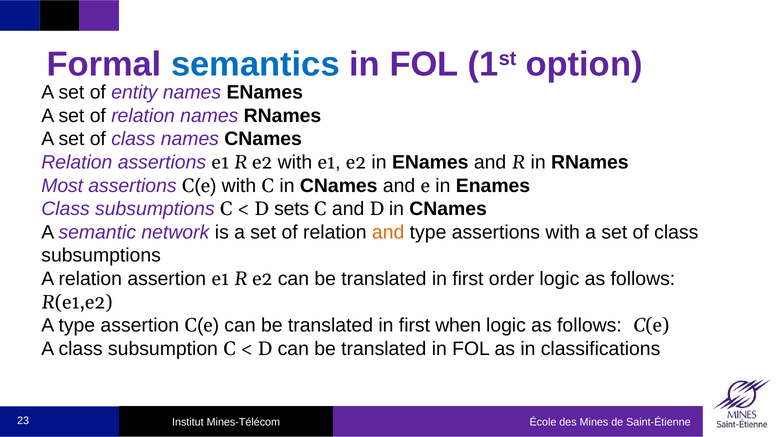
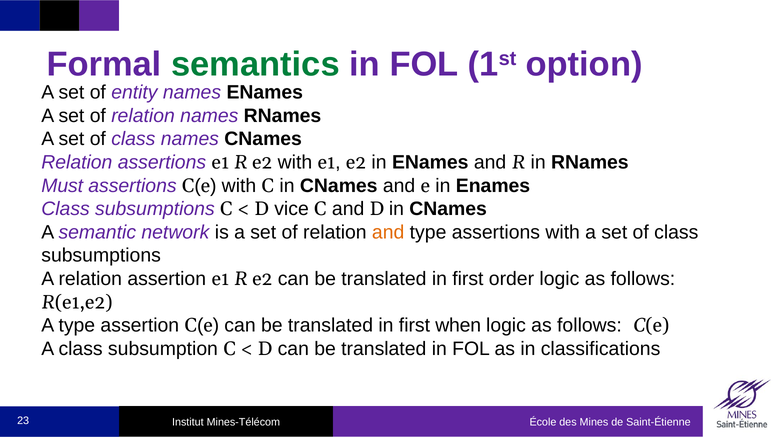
semantics colour: blue -> green
Most: Most -> Must
sets: sets -> vice
